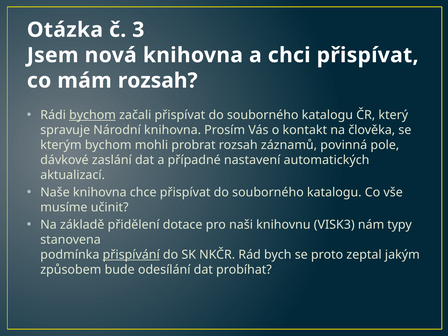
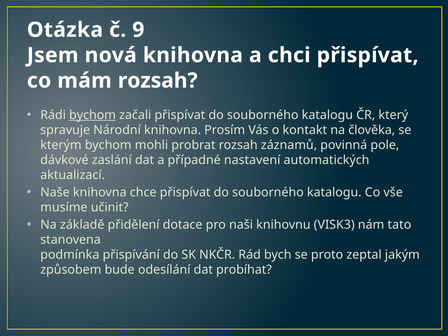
3: 3 -> 9
typy: typy -> tato
přispívání underline: present -> none
